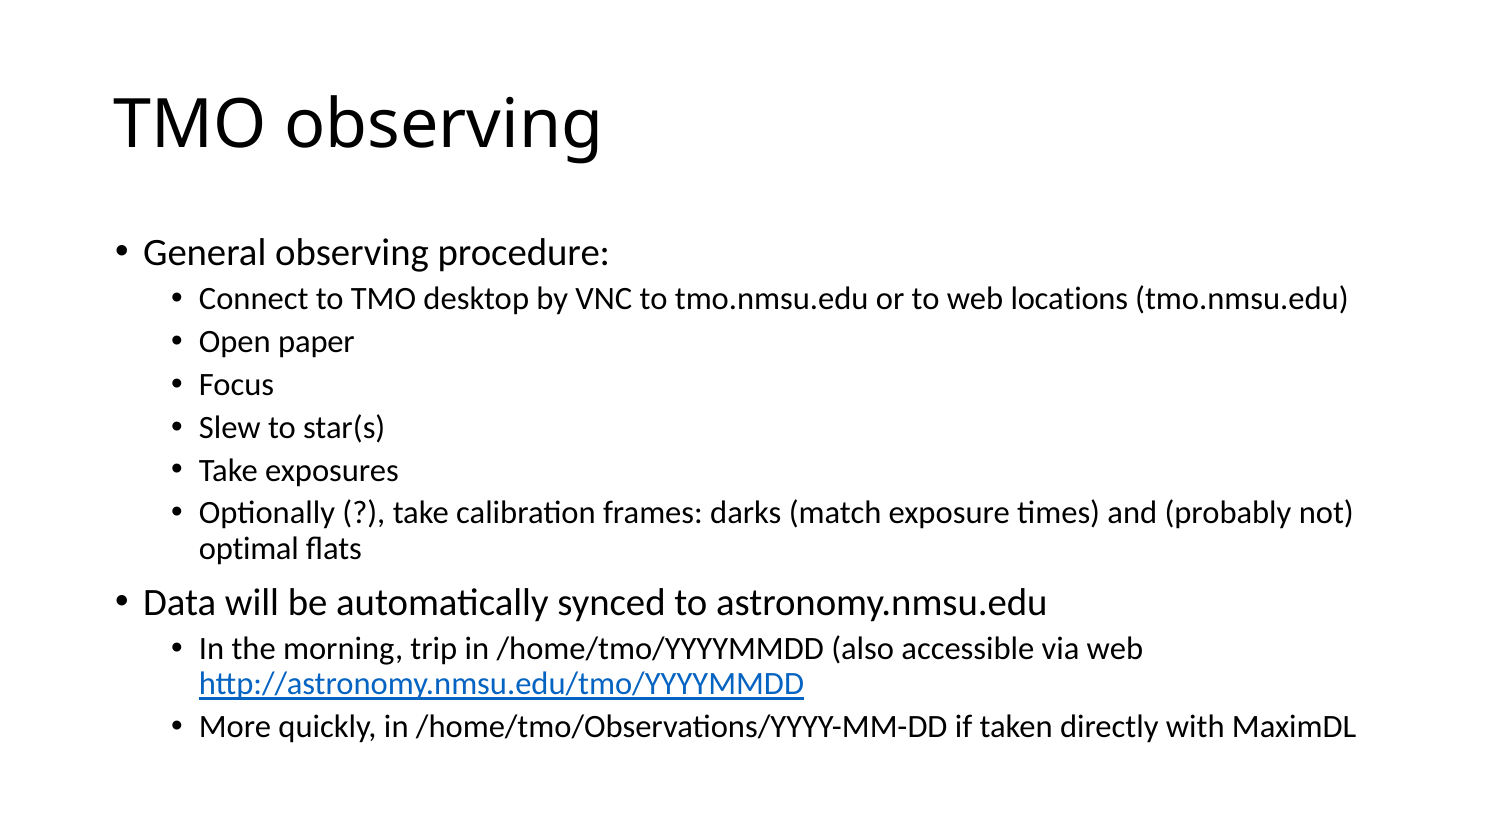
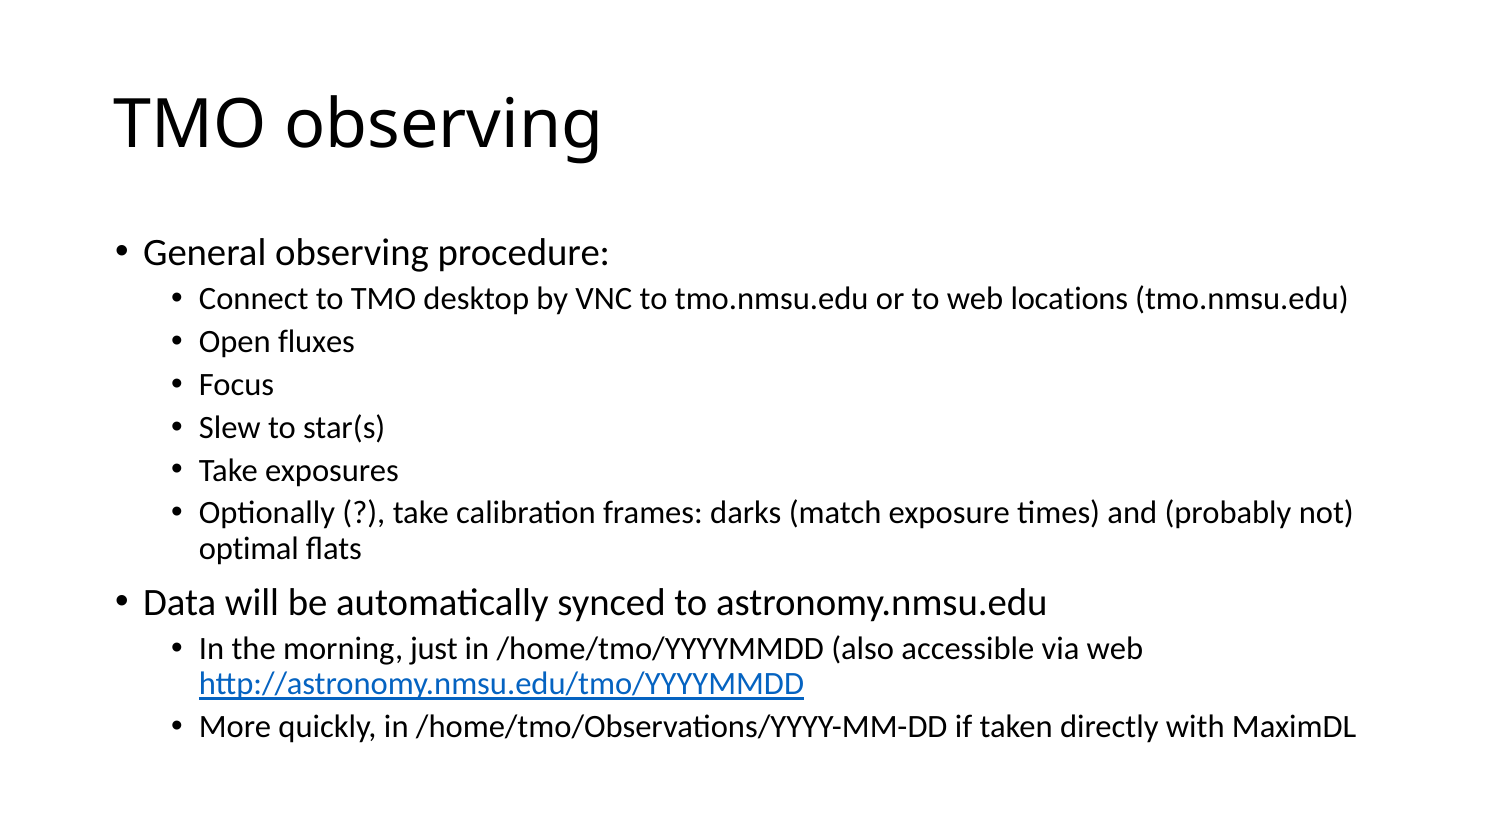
paper: paper -> fluxes
trip: trip -> just
